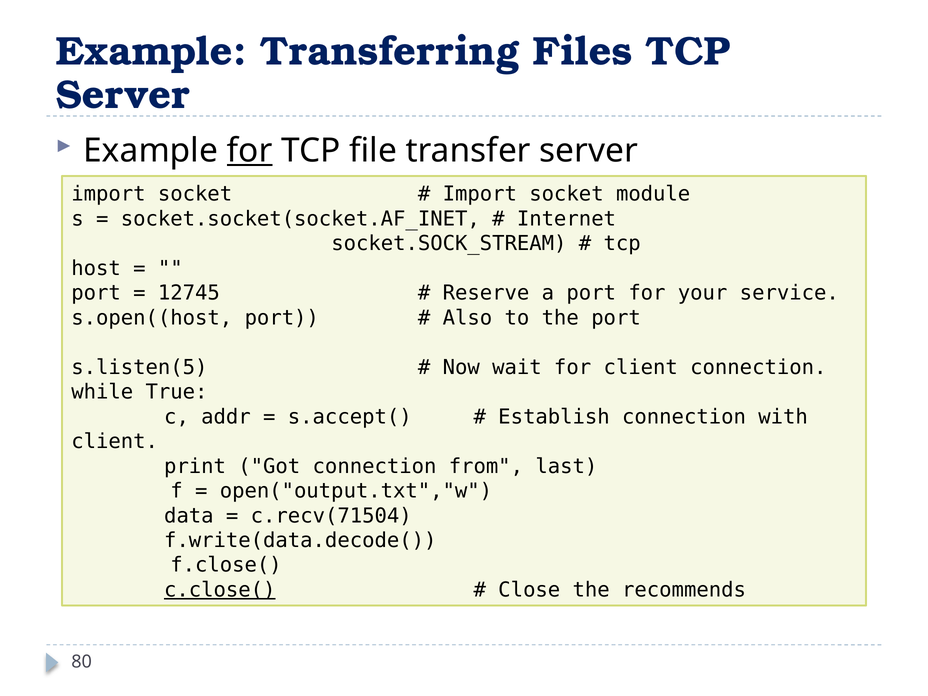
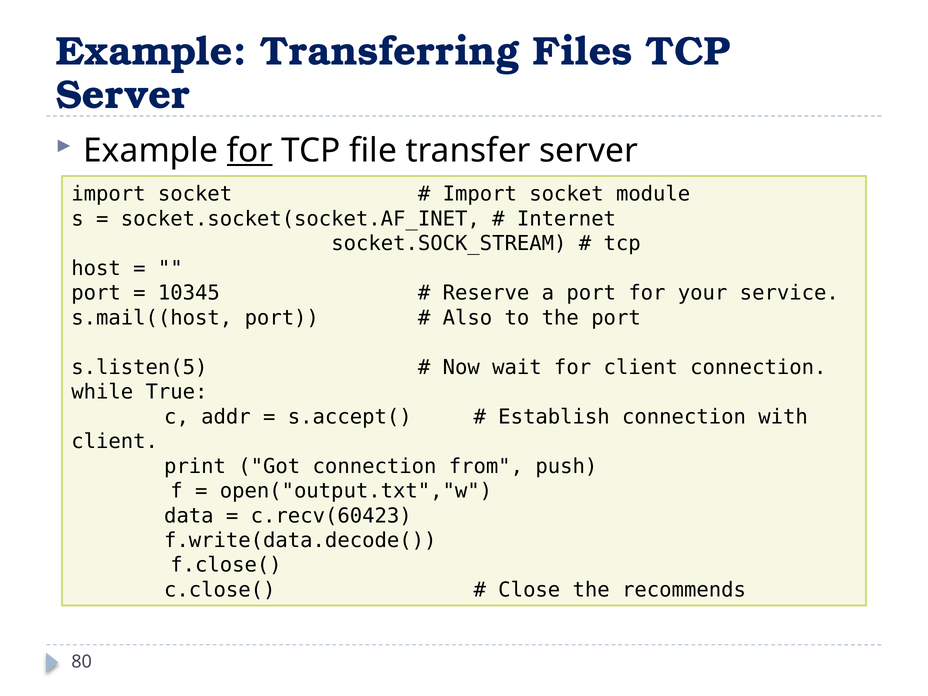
12745: 12745 -> 10345
s.open((host: s.open((host -> s.mail((host
last: last -> push
c.recv(71504: c.recv(71504 -> c.recv(60423
c.close( underline: present -> none
